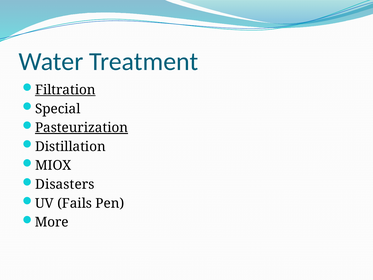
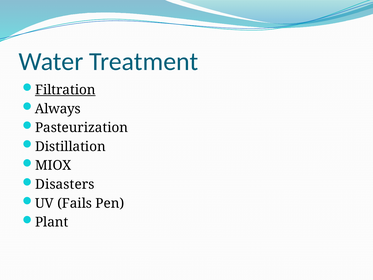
Special: Special -> Always
Pasteurization underline: present -> none
More: More -> Plant
